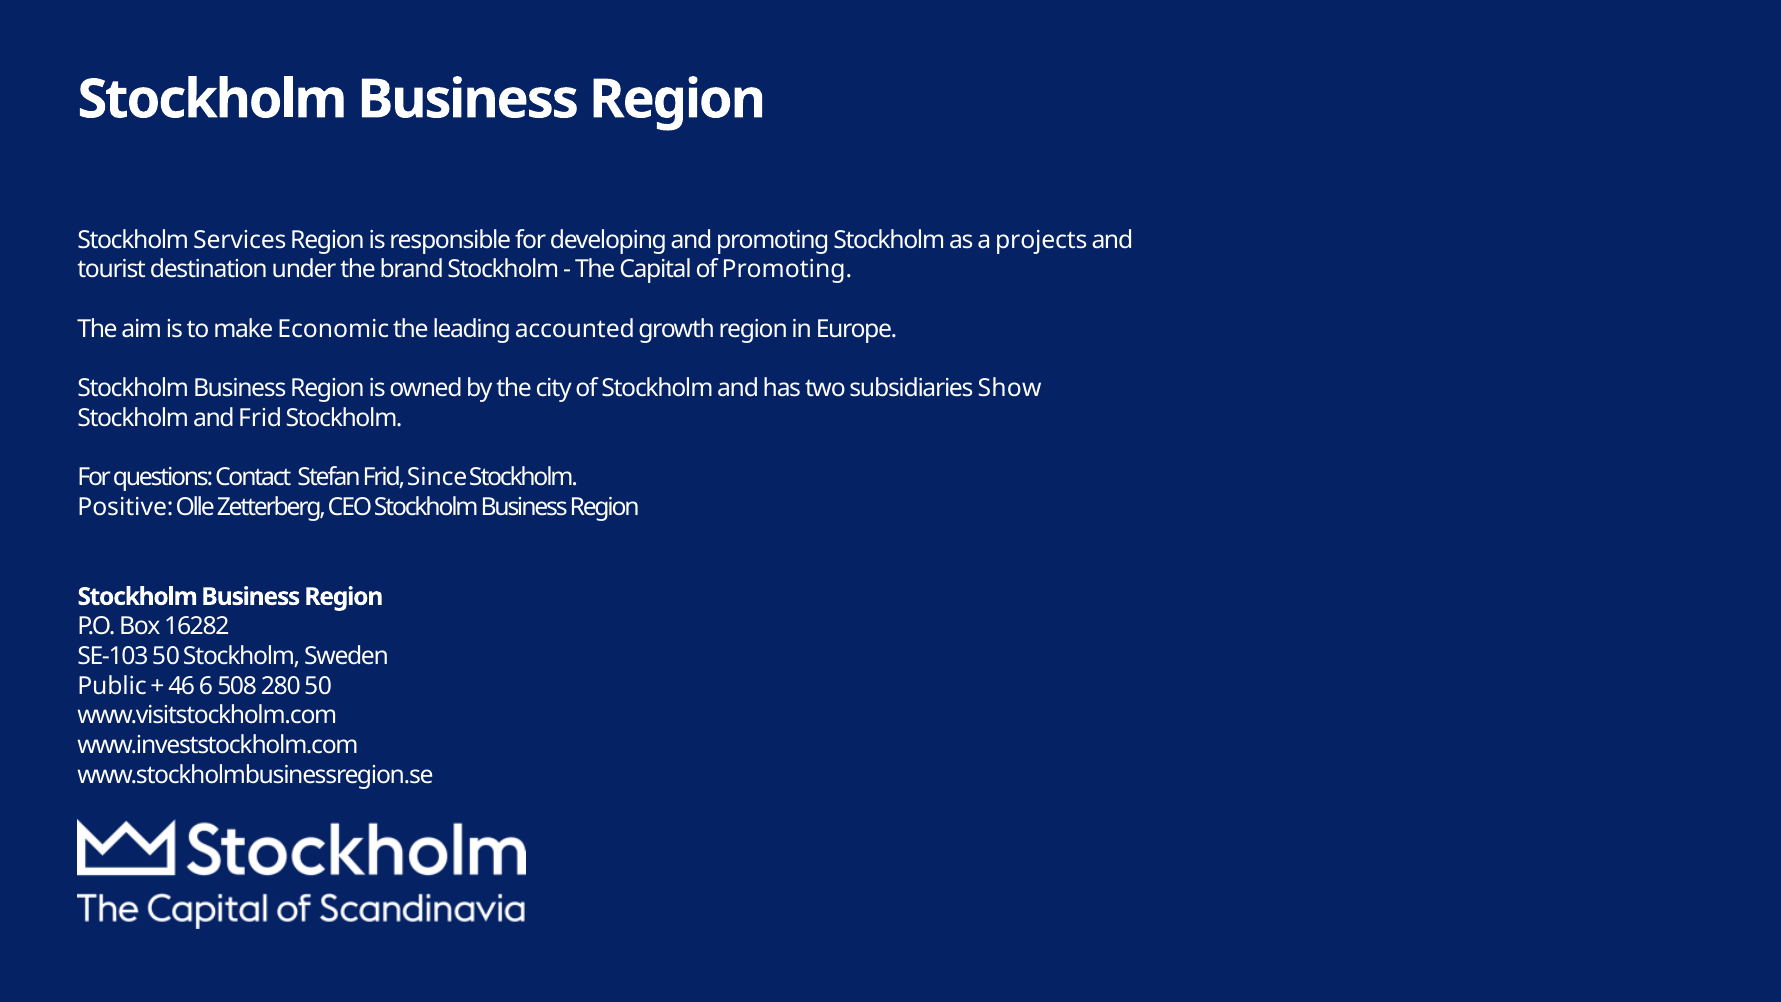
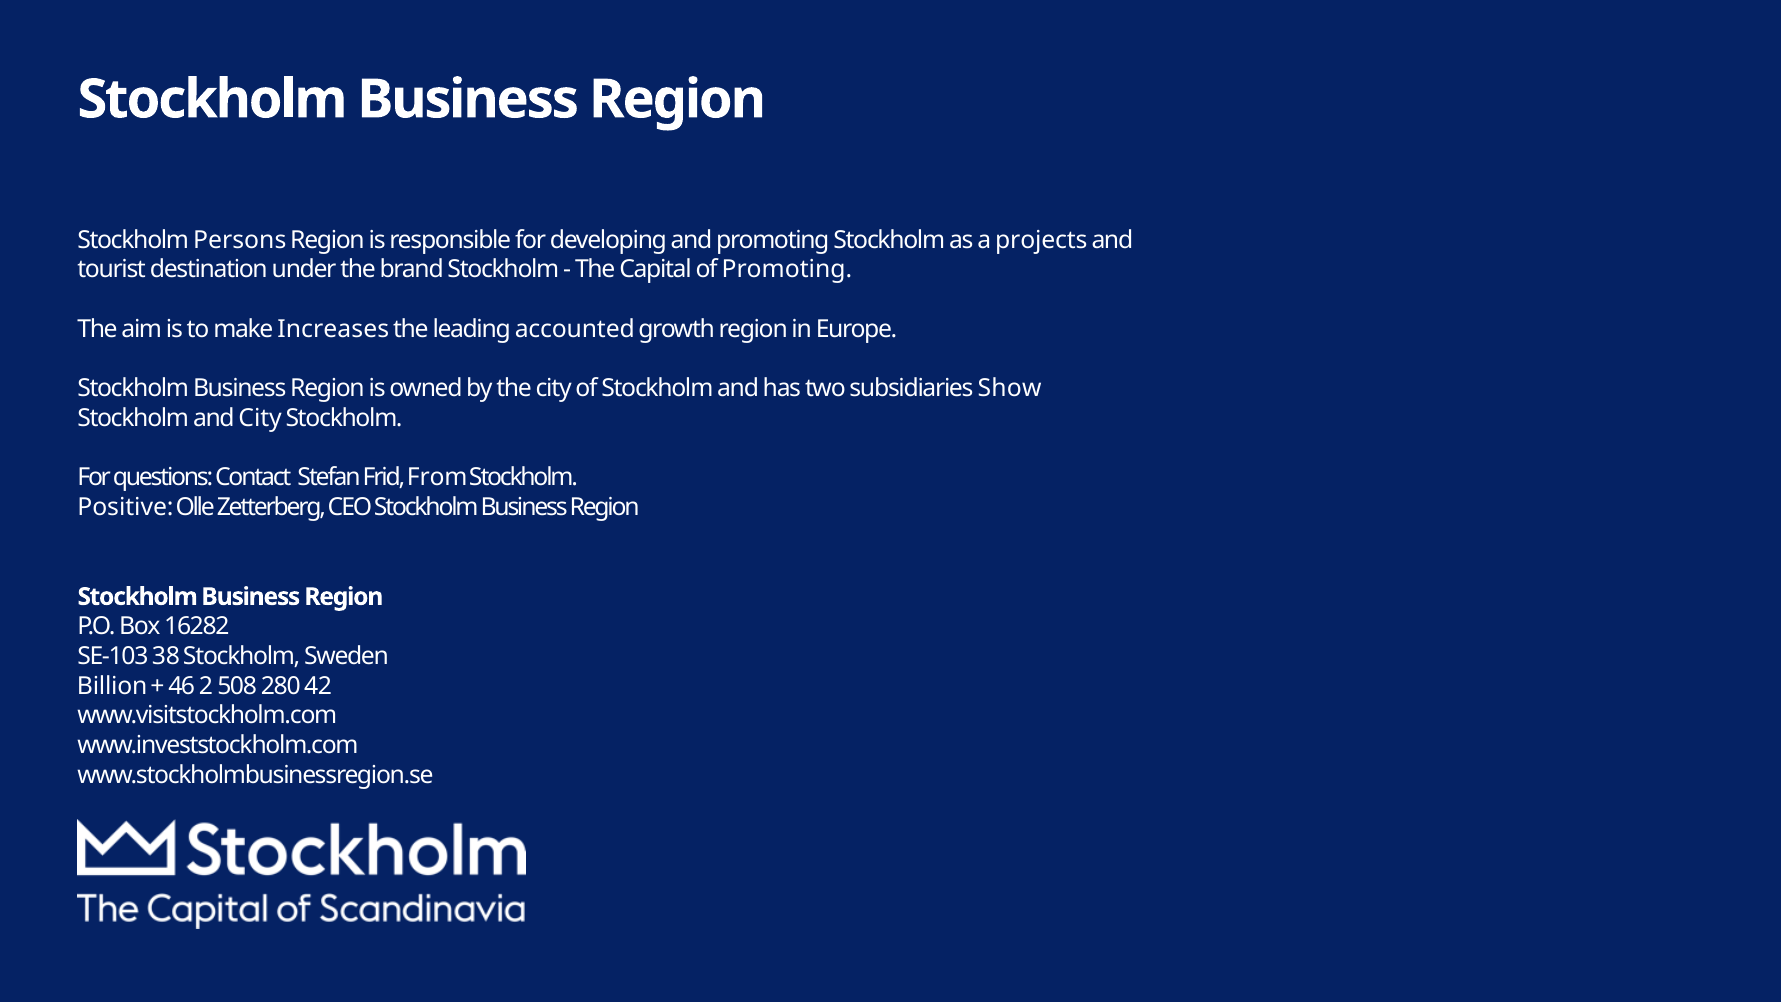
Services: Services -> Persons
Economic: Economic -> Increases
and Frid: Frid -> City
Since: Since -> From
SE-103 50: 50 -> 38
Public: Public -> Billion
6: 6 -> 2
280 50: 50 -> 42
